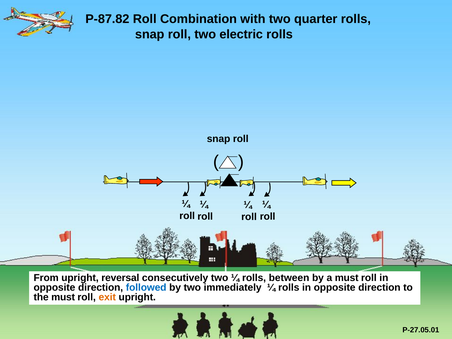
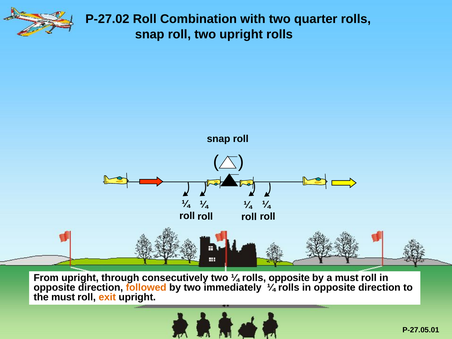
P-87.82: P-87.82 -> P-27.02
two electric: electric -> upright
reversal: reversal -> through
rolls between: between -> opposite
followed colour: blue -> orange
